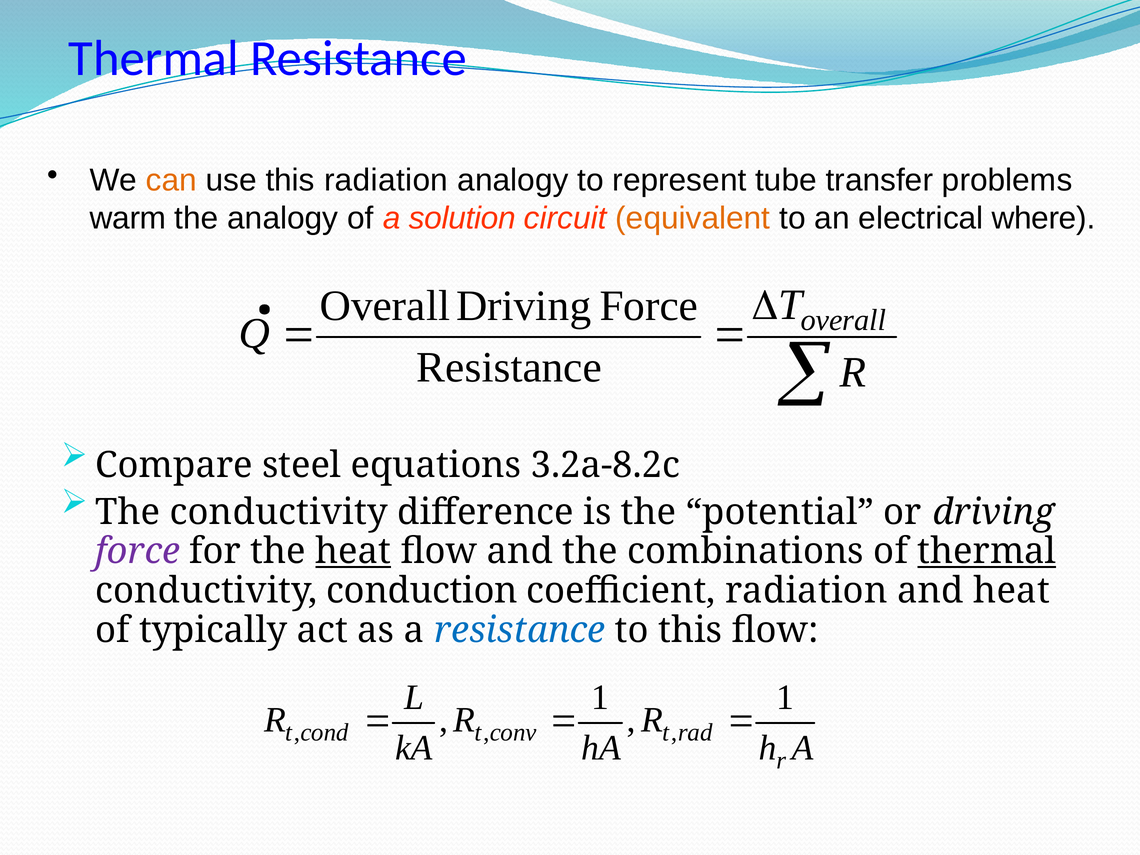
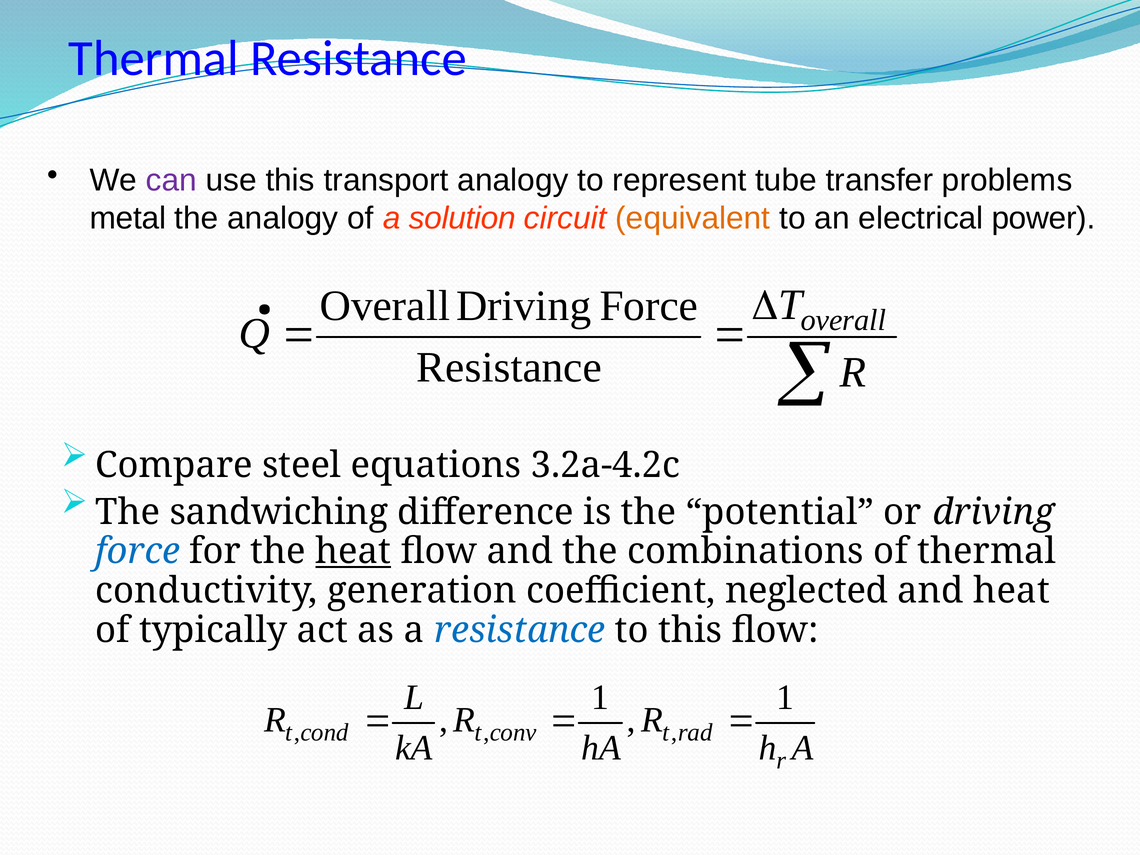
can colour: orange -> purple
this radiation: radiation -> transport
warm: warm -> metal
where: where -> power
3.2a-8.2c: 3.2a-8.2c -> 3.2a-4.2c
The conductivity: conductivity -> sandwiching
force at (138, 551) colour: purple -> blue
thermal at (987, 551) underline: present -> none
conduction: conduction -> generation
coefficient radiation: radiation -> neglected
